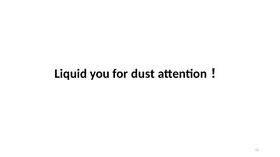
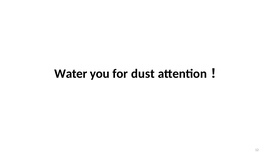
Liquid: Liquid -> Water
